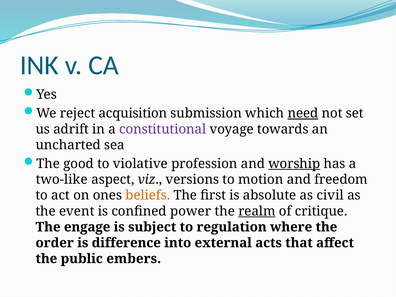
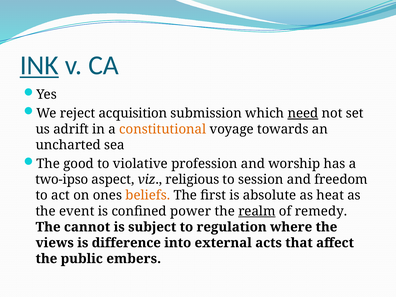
INK underline: none -> present
constitutional colour: purple -> orange
worship underline: present -> none
two-like: two-like -> two-ipso
versions: versions -> religious
motion: motion -> session
civil: civil -> heat
critique: critique -> remedy
engage: engage -> cannot
order: order -> views
